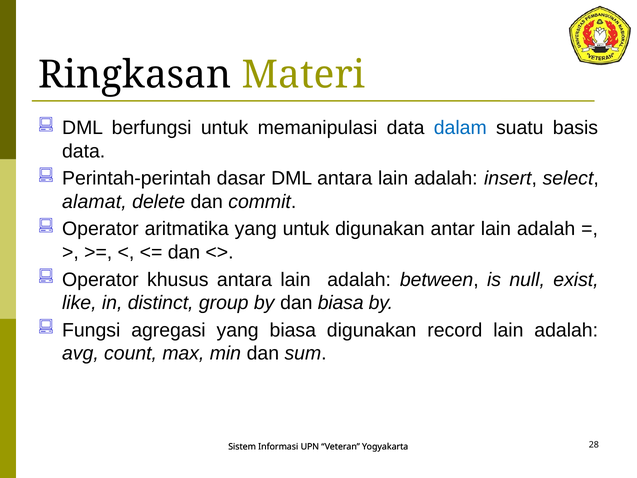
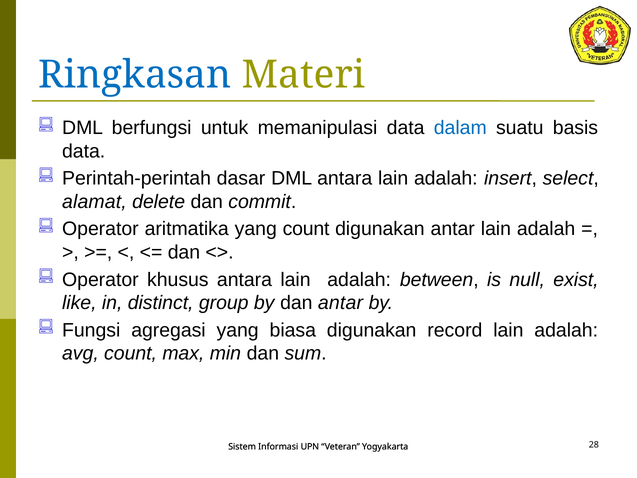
Ringkasan colour: black -> blue
yang untuk: untuk -> count
dan biasa: biasa -> antar
